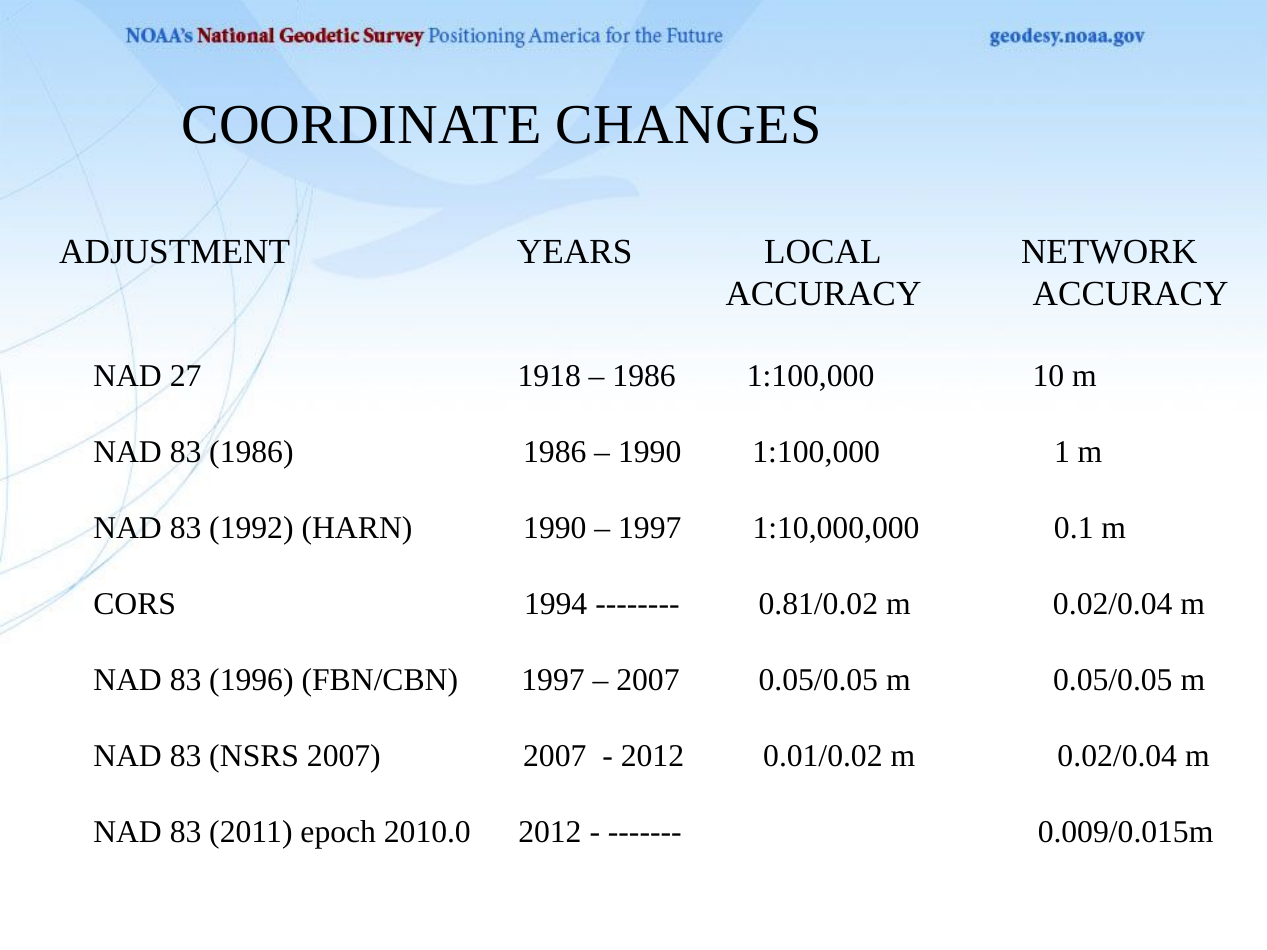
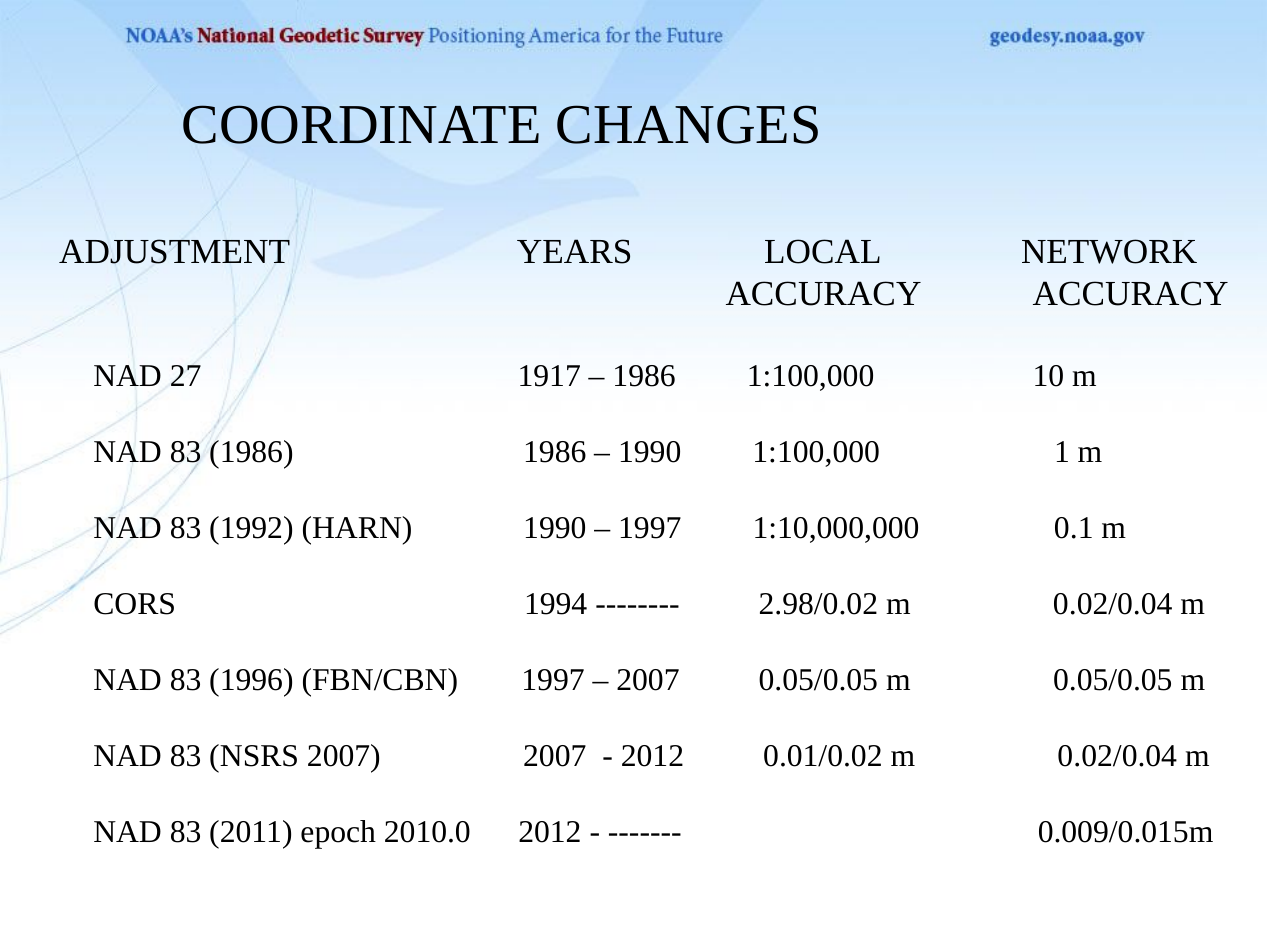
1918: 1918 -> 1917
0.81/0.02: 0.81/0.02 -> 2.98/0.02
